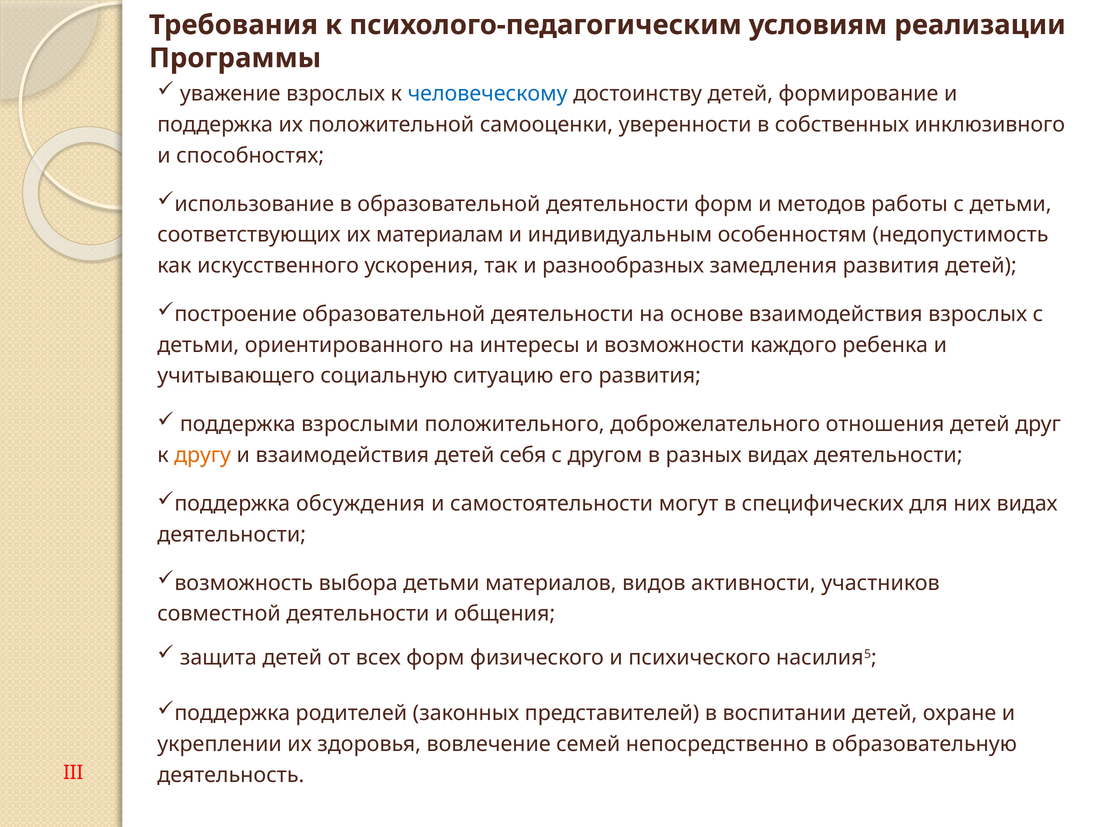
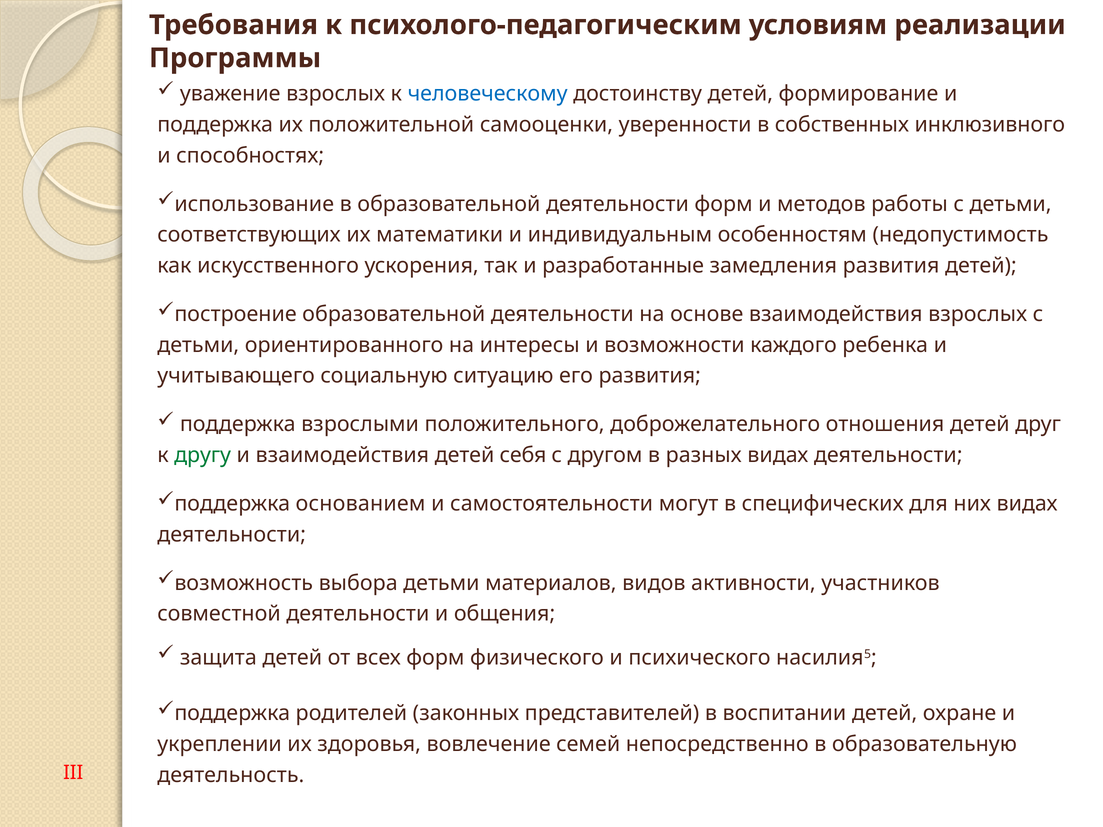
материалам: материалам -> математики
разнообразных: разнообразных -> разработанные
другу colour: orange -> green
обсуждения: обсуждения -> основанием
